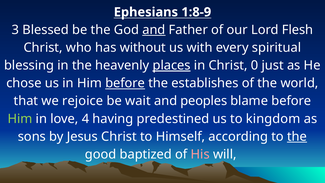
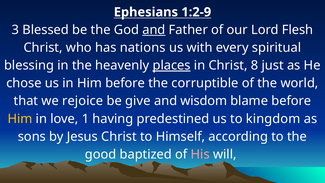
1:8-9: 1:8-9 -> 1:2-9
without: without -> nations
0: 0 -> 8
before at (125, 83) underline: present -> none
establishes: establishes -> corruptible
wait: wait -> give
peoples: peoples -> wisdom
Him at (20, 119) colour: light green -> yellow
4: 4 -> 1
the at (297, 136) underline: present -> none
